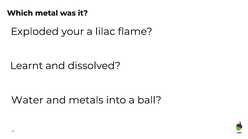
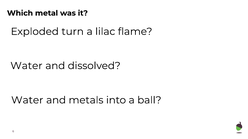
your: your -> turn
Learnt at (27, 66): Learnt -> Water
